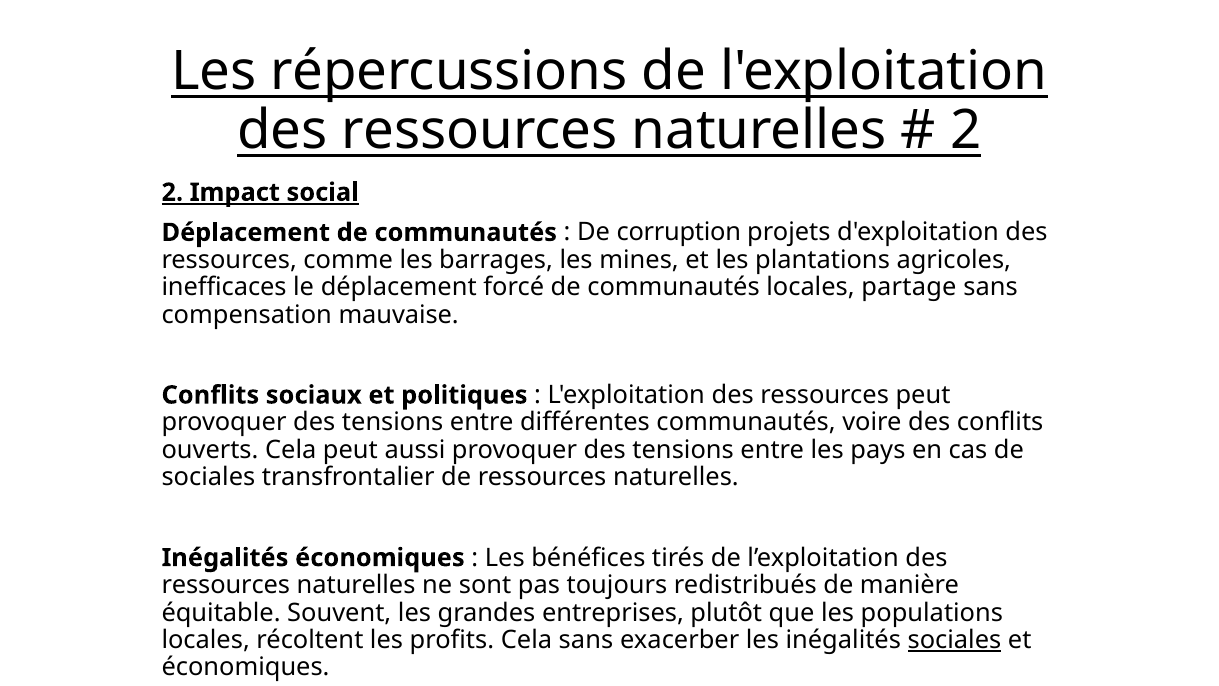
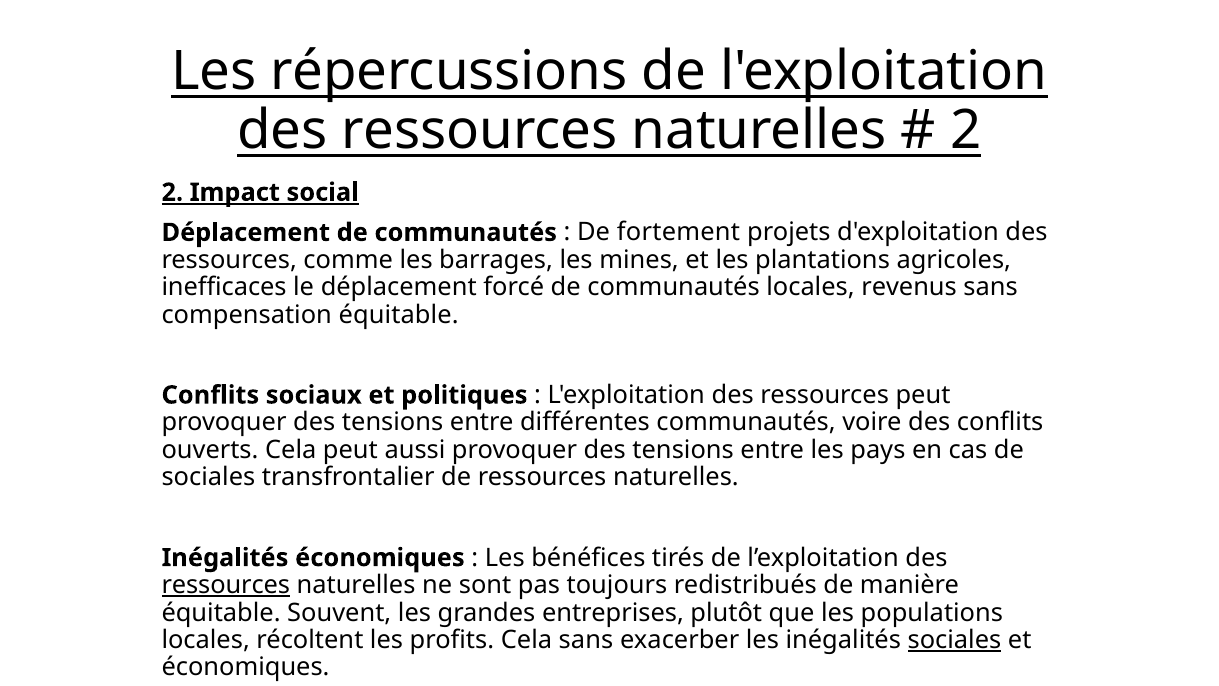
corruption: corruption -> fortement
partage: partage -> revenus
compensation mauvaise: mauvaise -> équitable
ressources at (226, 585) underline: none -> present
